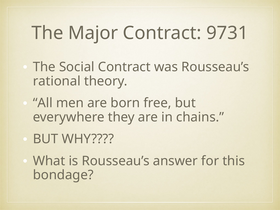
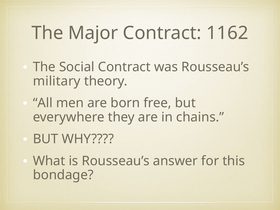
9731: 9731 -> 1162
rational: rational -> military
